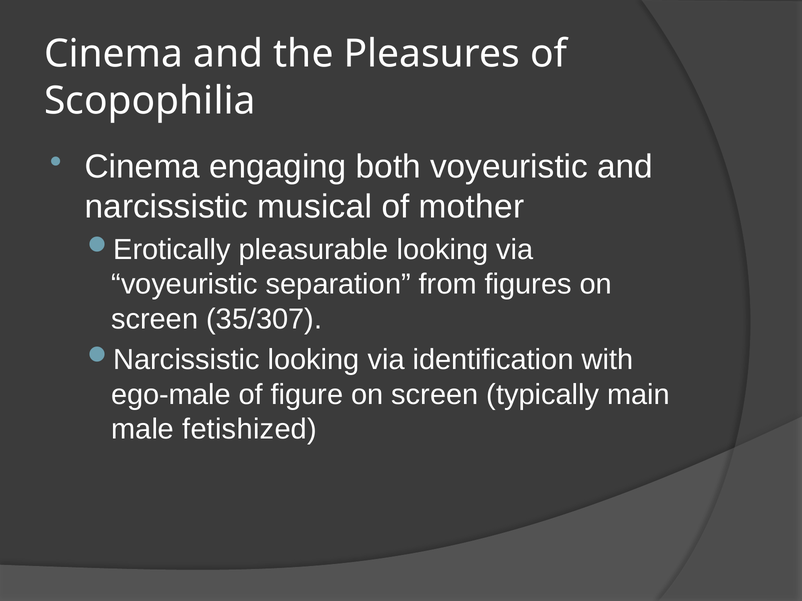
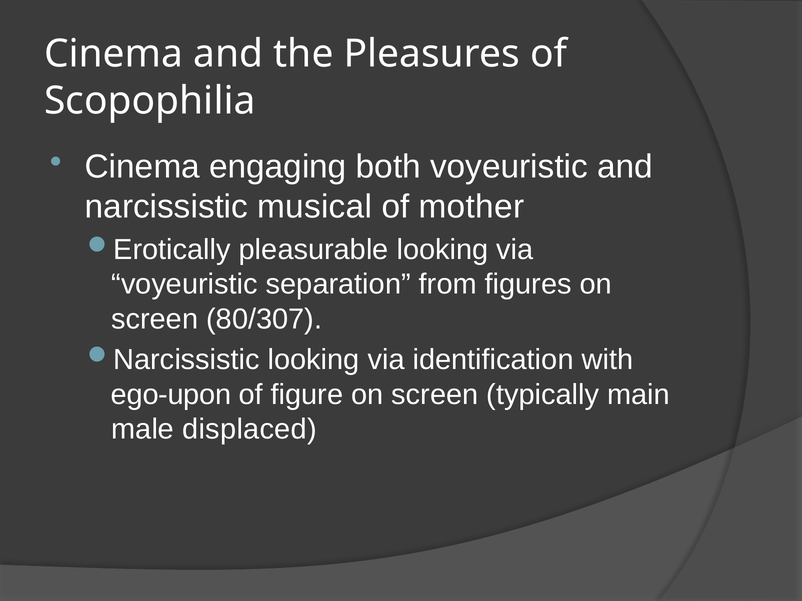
35/307: 35/307 -> 80/307
ego-male: ego-male -> ego-upon
fetishized: fetishized -> displaced
